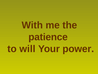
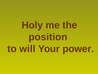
With: With -> Holy
patience: patience -> position
